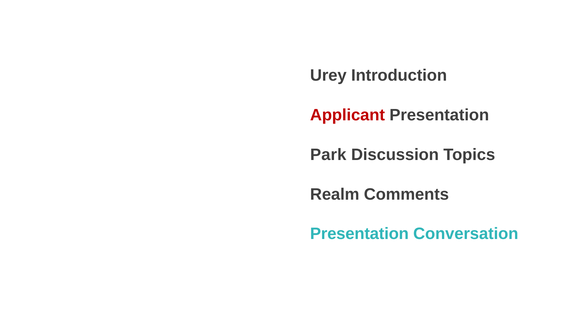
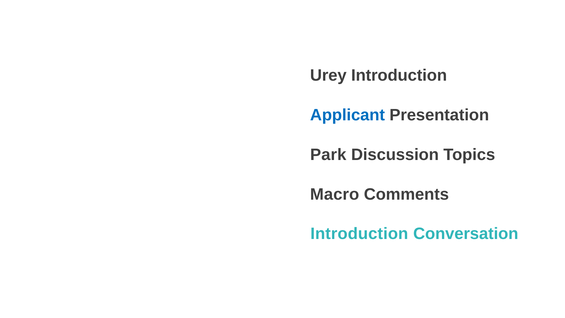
Applicant colour: red -> blue
Realm: Realm -> Macro
Presentation at (359, 234): Presentation -> Introduction
